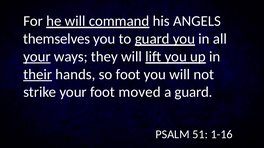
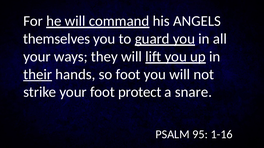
your at (37, 57) underline: present -> none
moved: moved -> protect
a guard: guard -> snare
51: 51 -> 95
